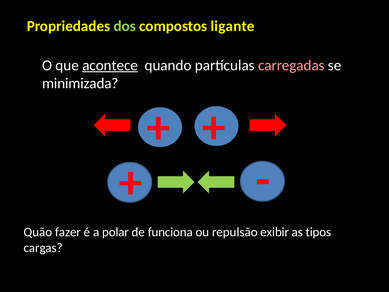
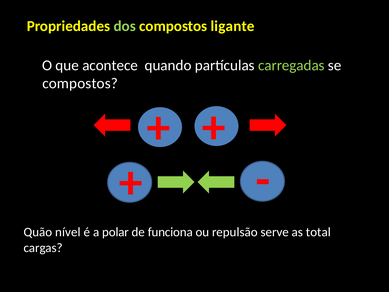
acontece underline: present -> none
carregadas colour: pink -> light green
minimizada at (80, 83): minimizada -> compostos
fazer: fazer -> nível
exibir: exibir -> serve
tipos: tipos -> total
